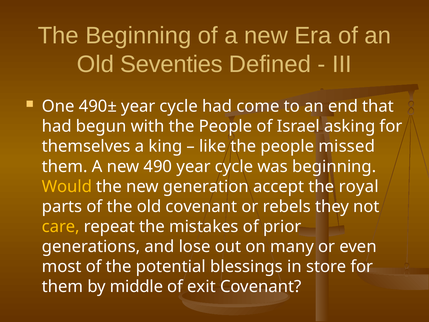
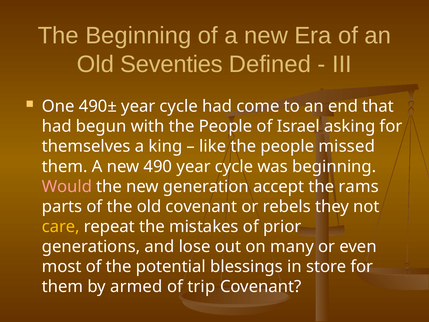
Would colour: yellow -> pink
royal: royal -> rams
middle: middle -> armed
exit: exit -> trip
